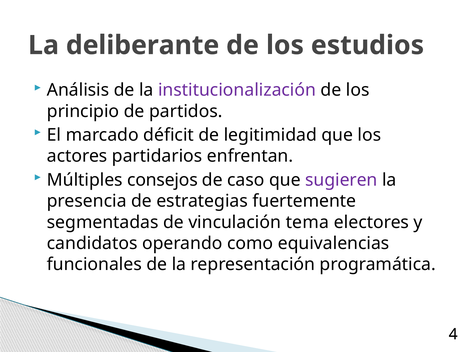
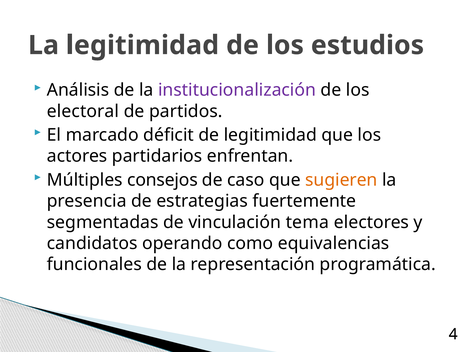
La deliberante: deliberante -> legitimidad
principio: principio -> electoral
sugieren colour: purple -> orange
